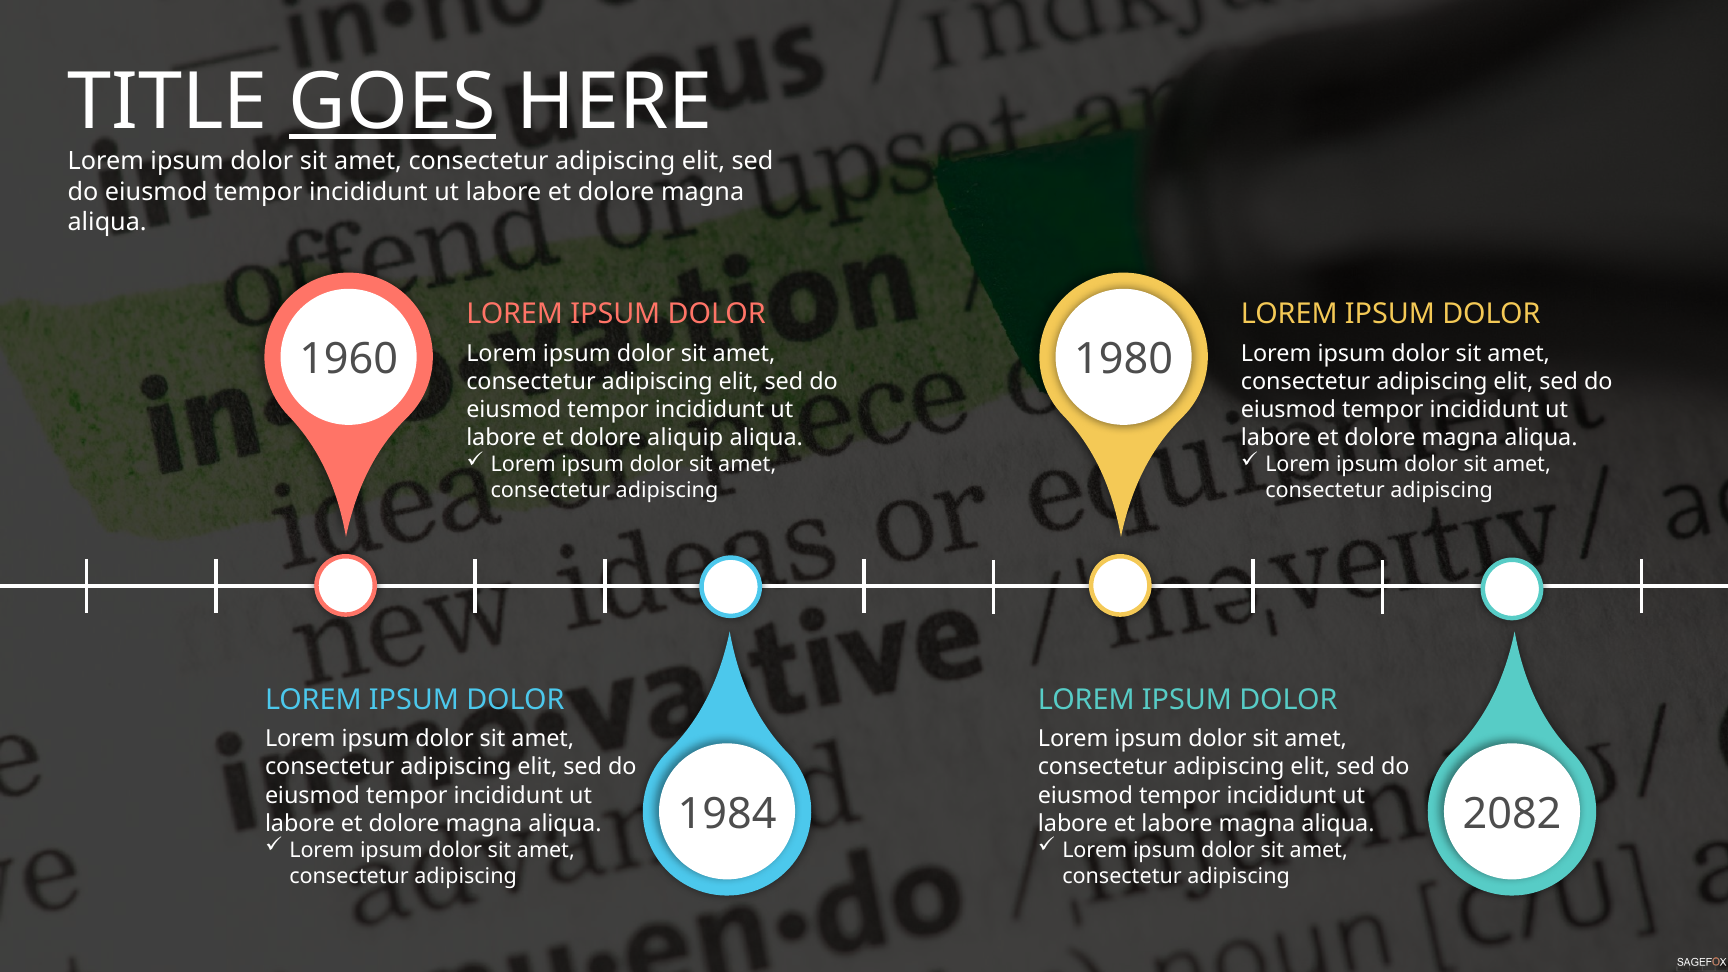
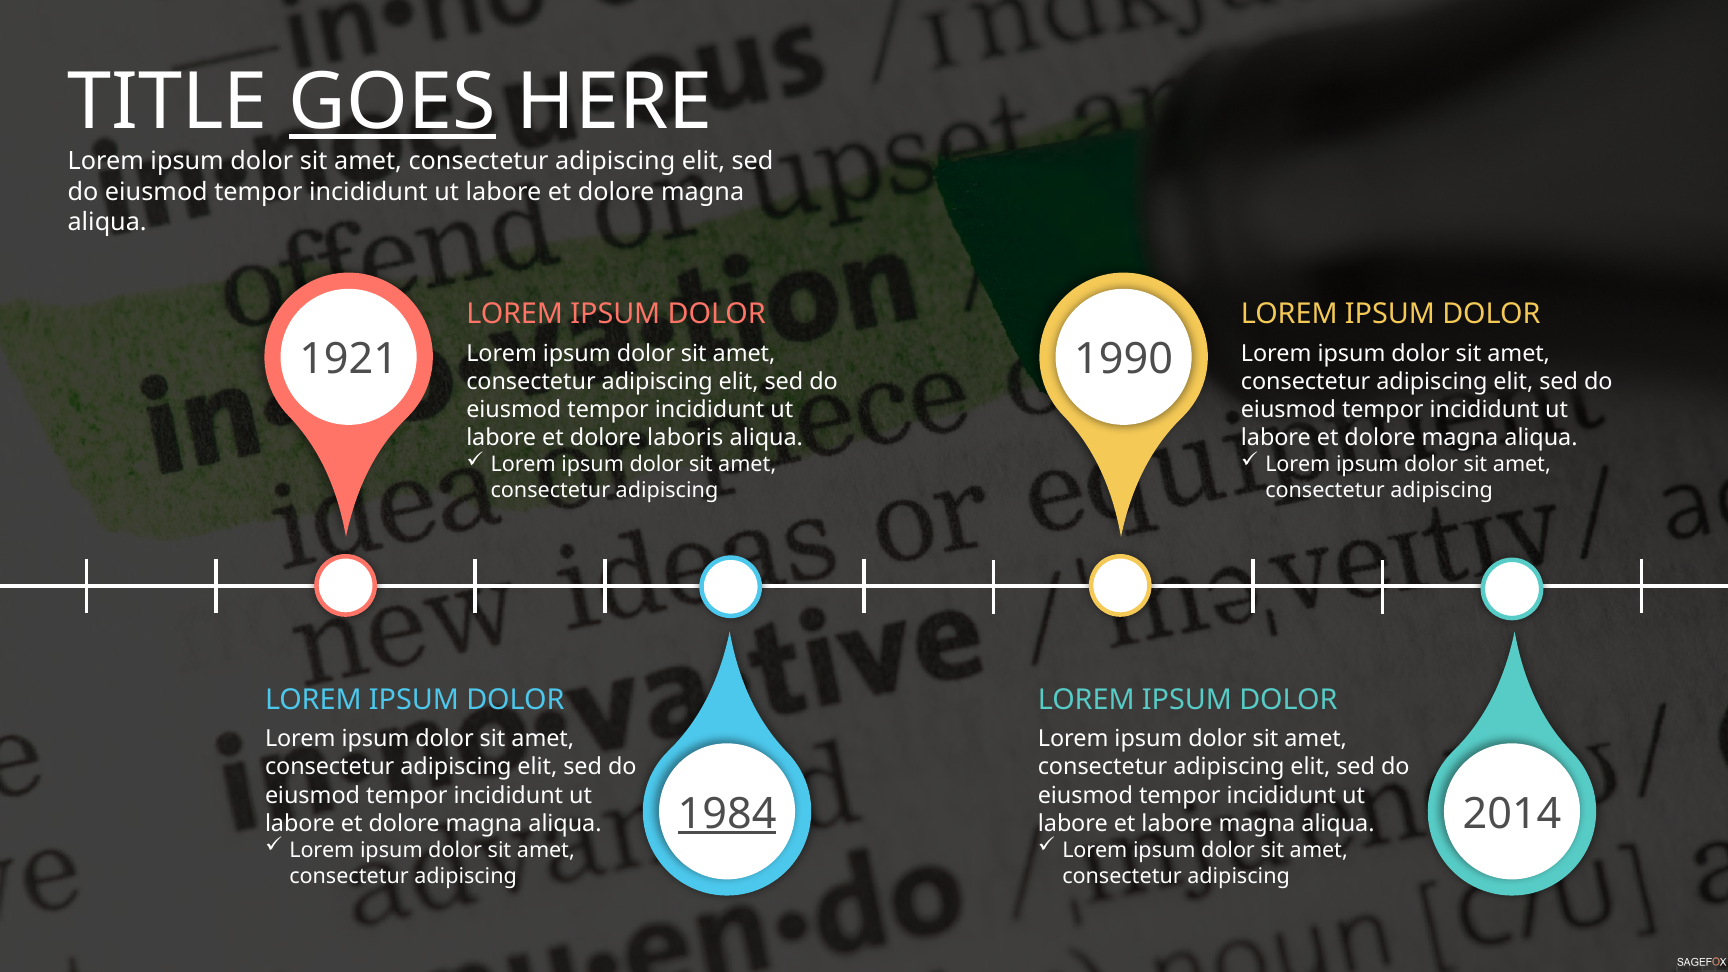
1960: 1960 -> 1921
1980: 1980 -> 1990
aliquip: aliquip -> laboris
1984 underline: none -> present
2082: 2082 -> 2014
